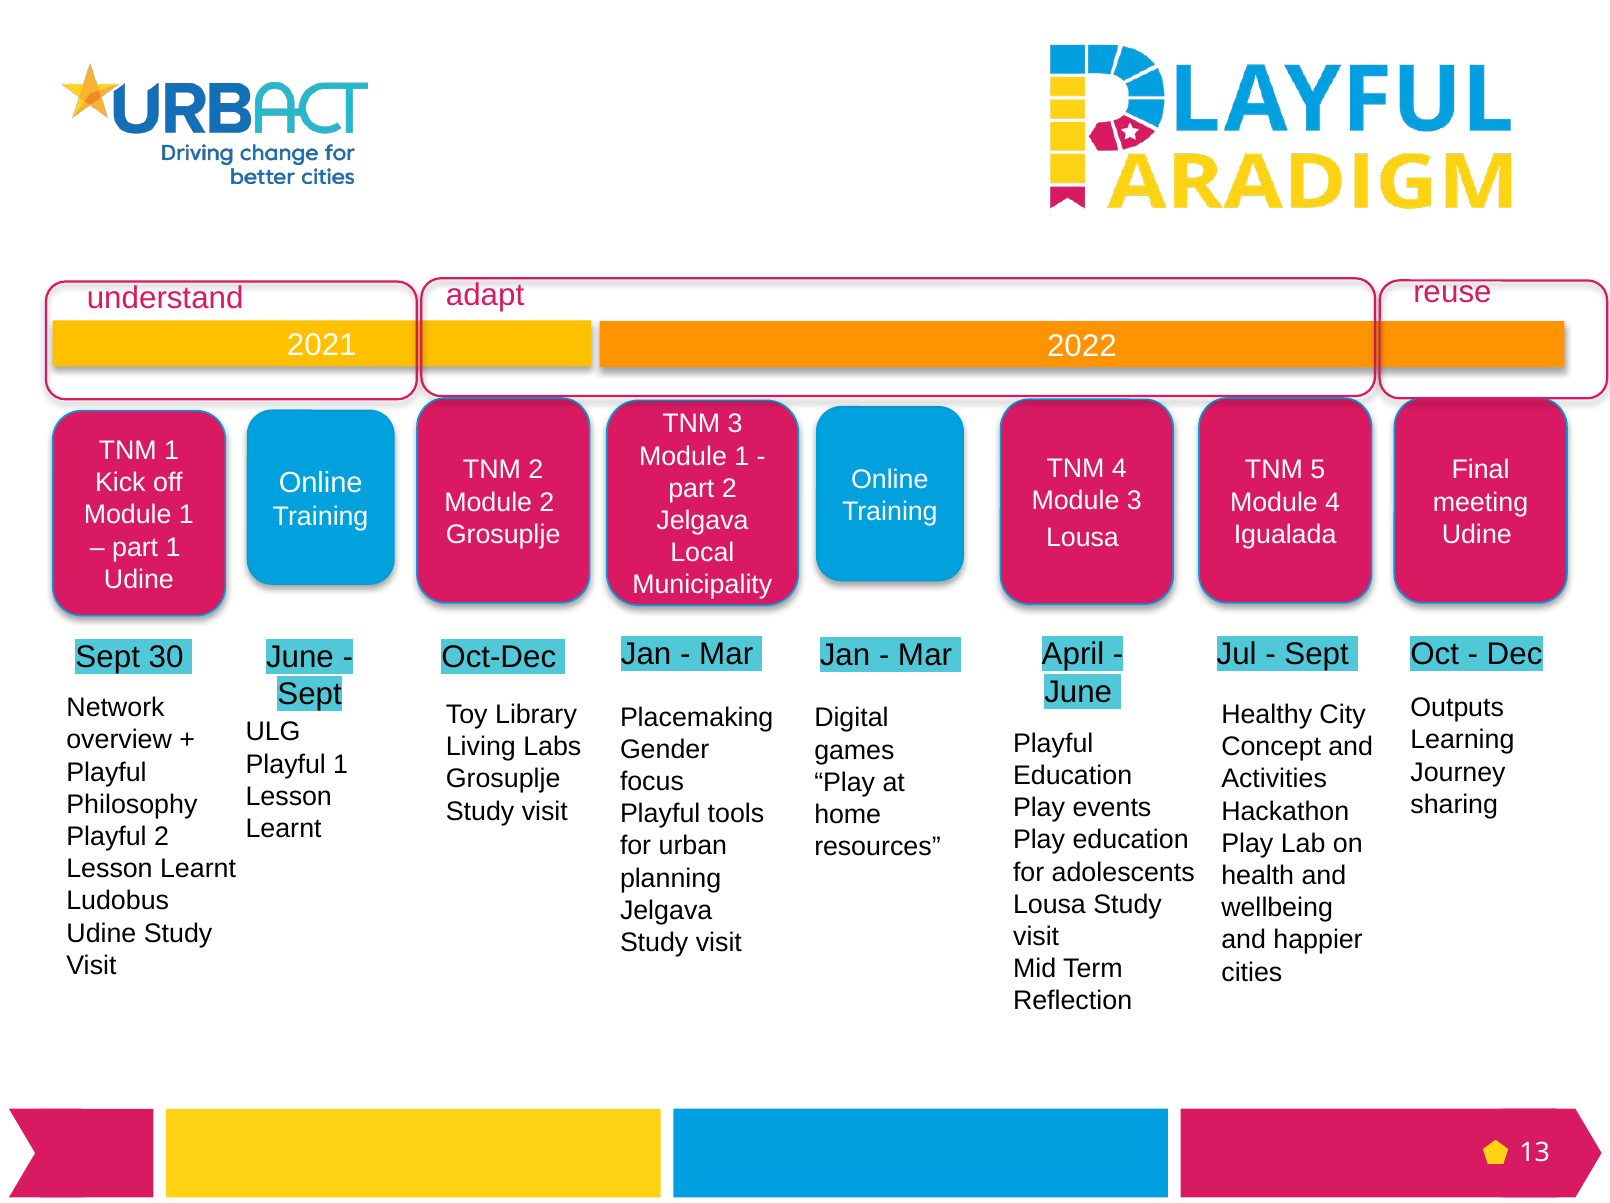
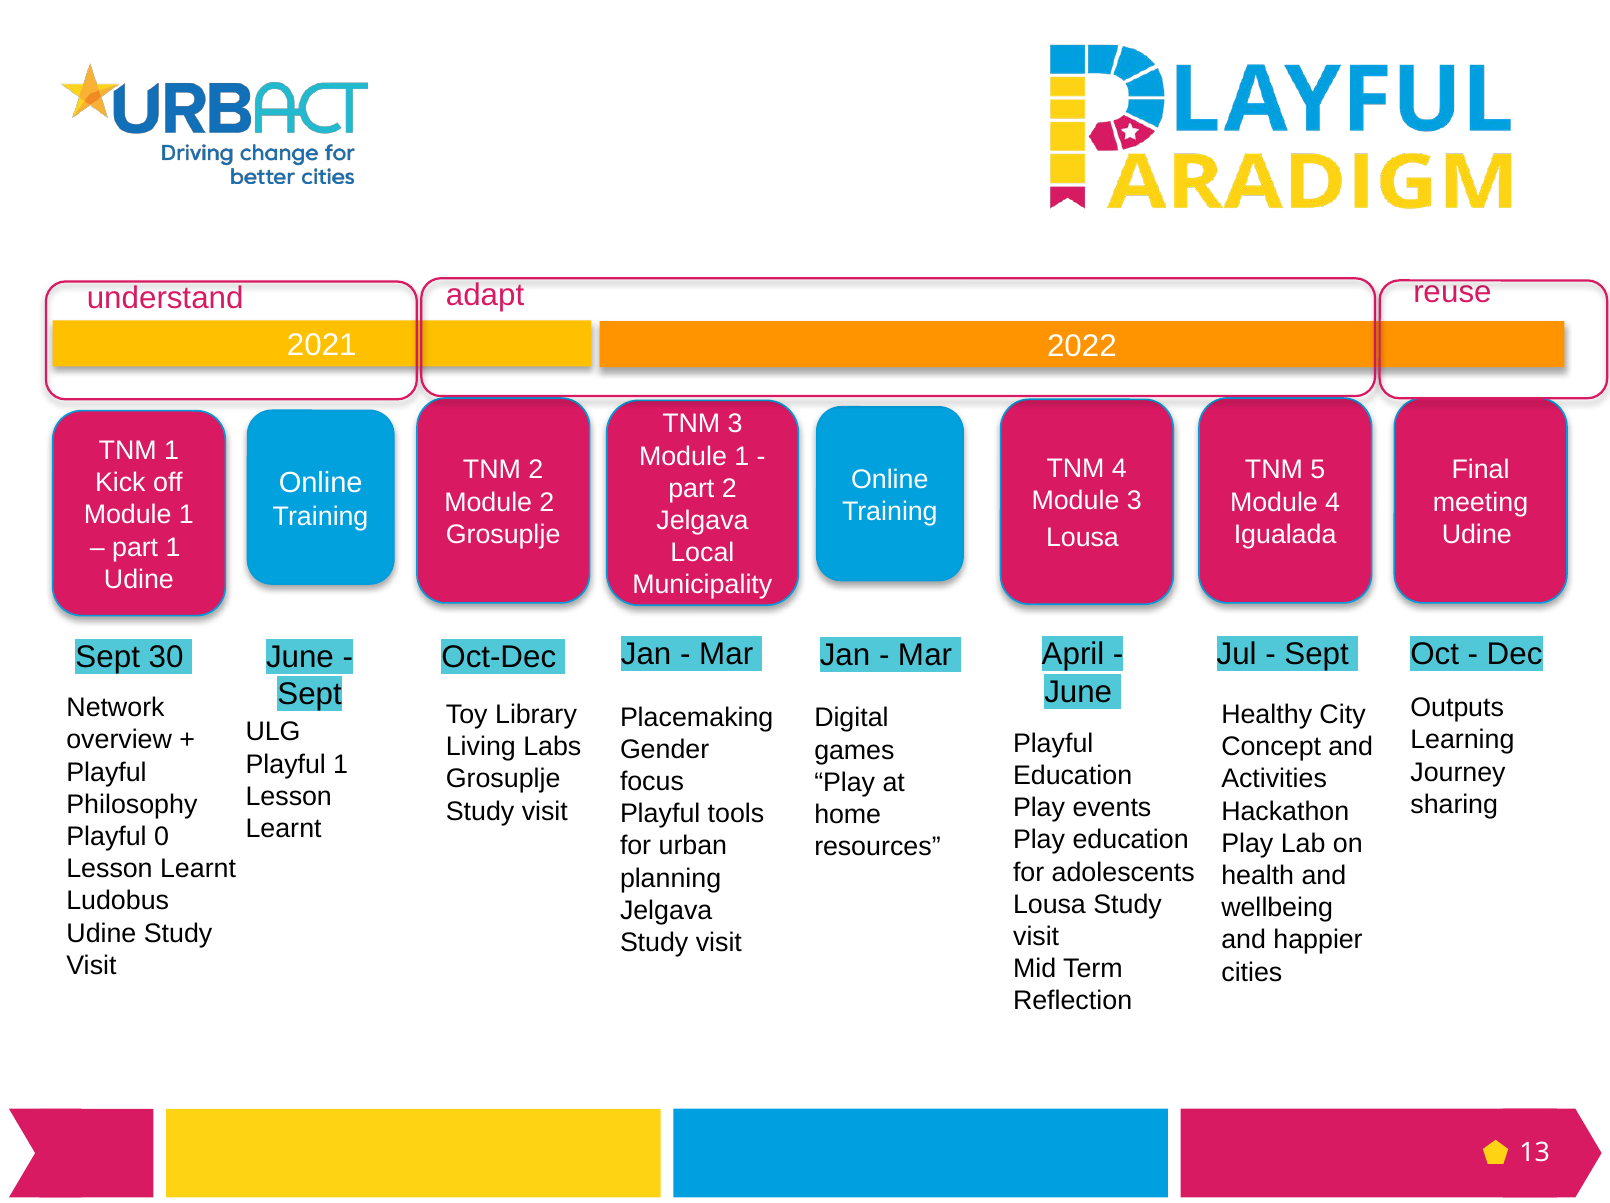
Playful 2: 2 -> 0
